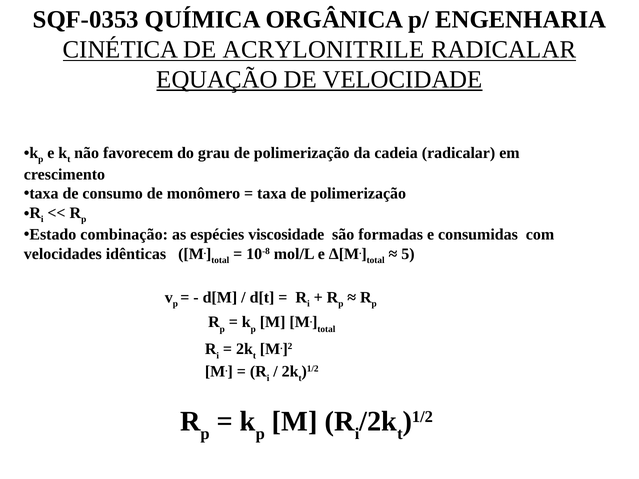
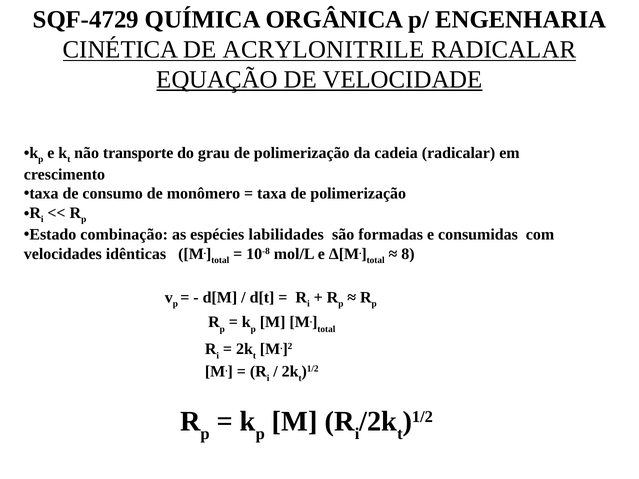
SQF-0353: SQF-0353 -> SQF-4729
favorecem: favorecem -> transporte
viscosidade: viscosidade -> labilidades
5: 5 -> 8
